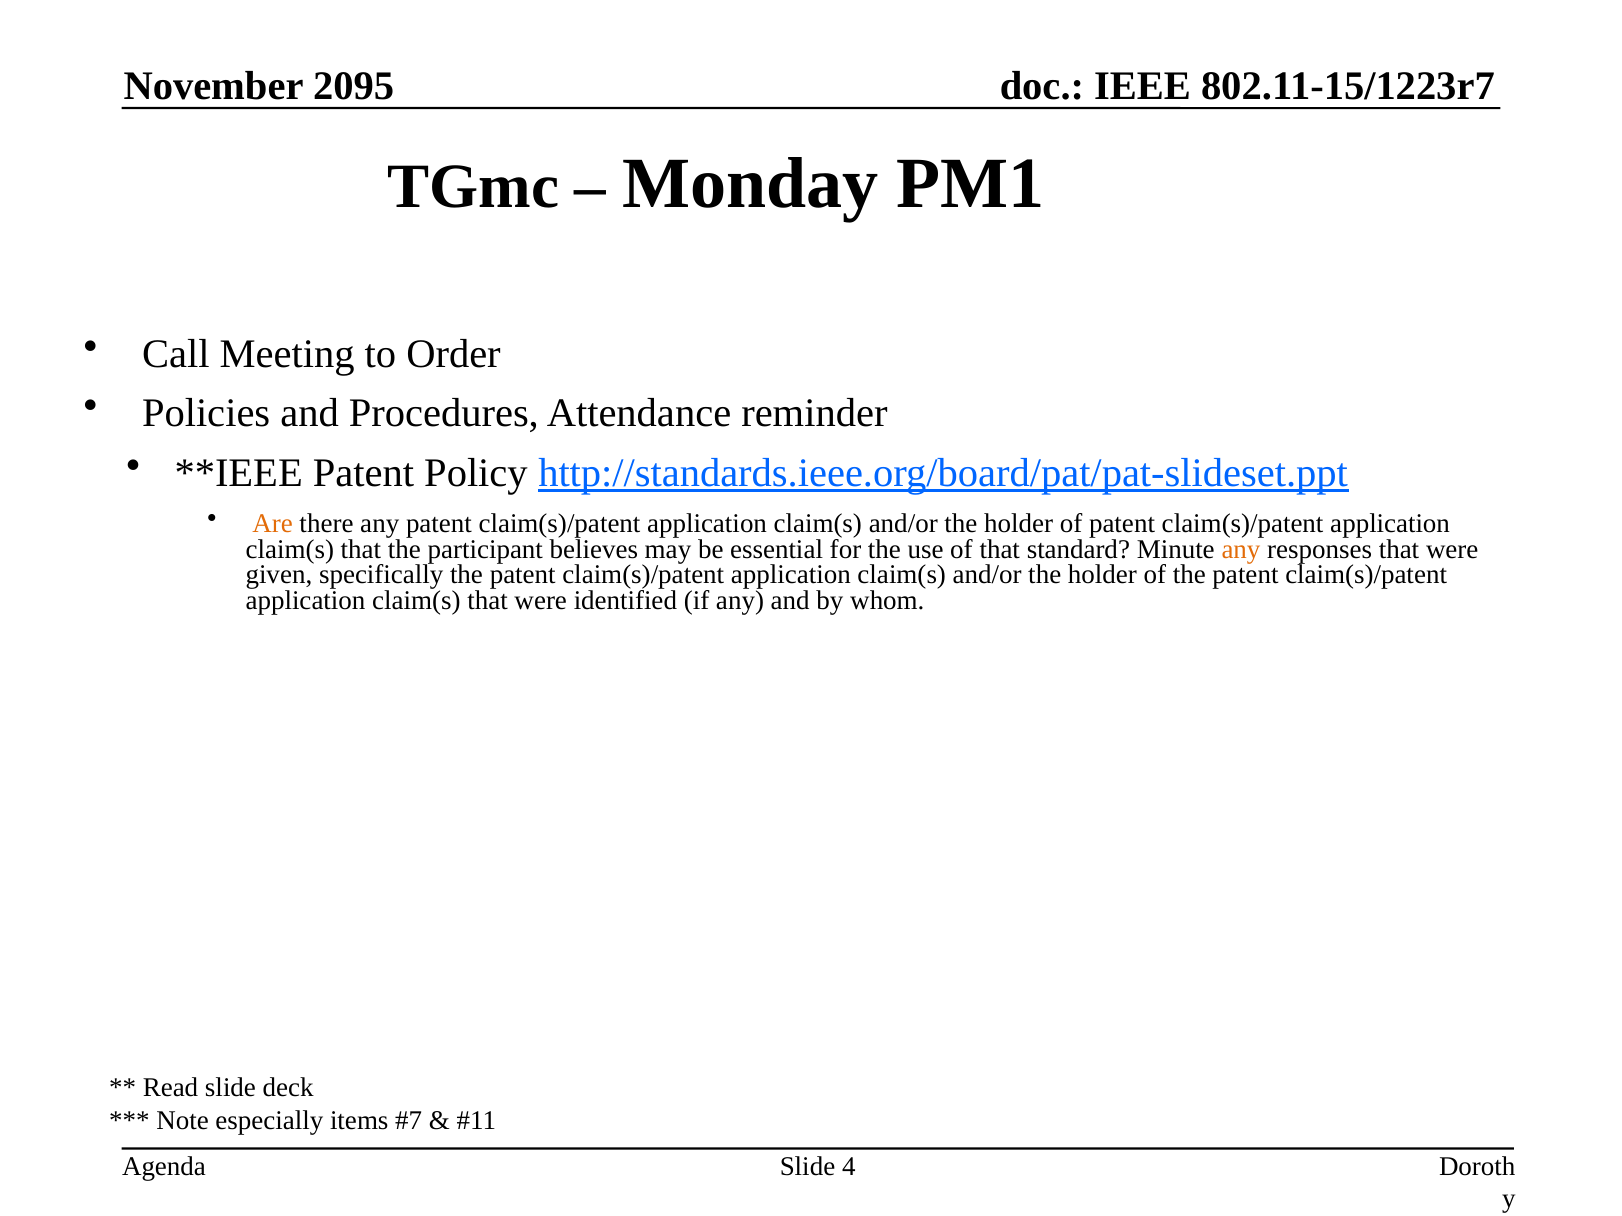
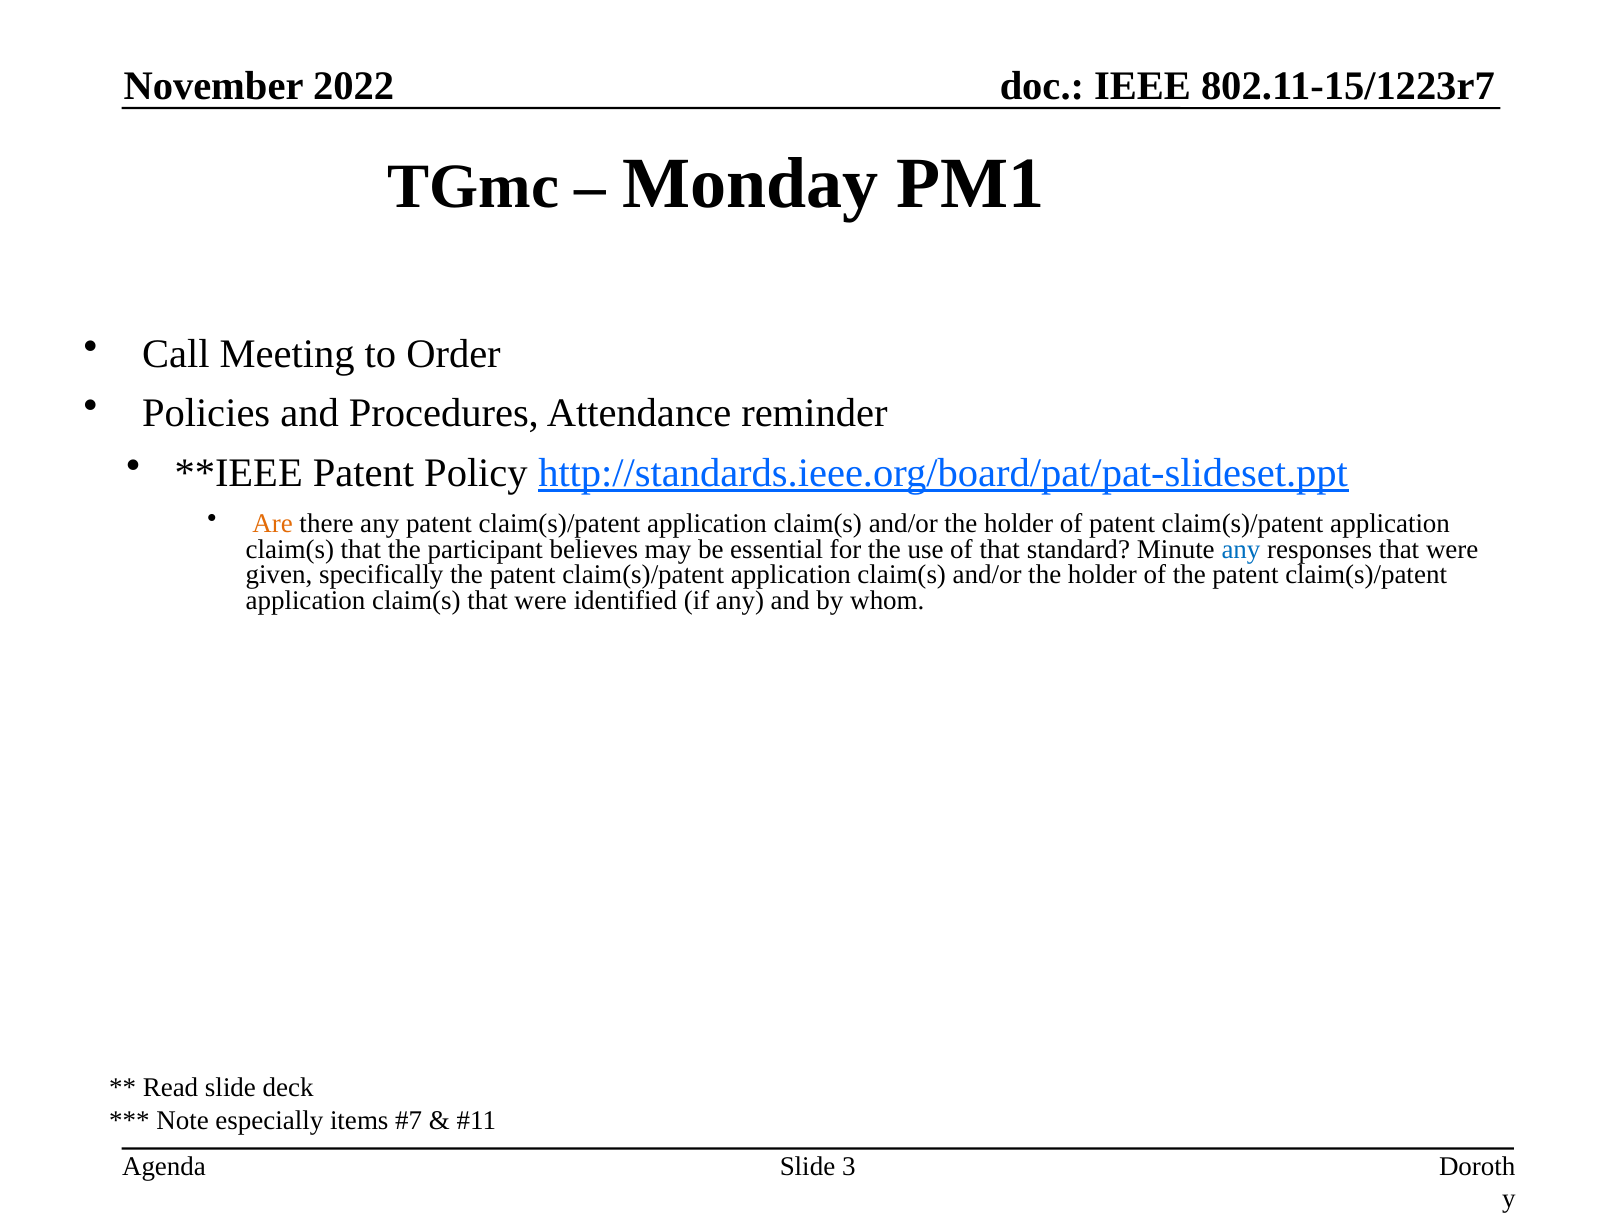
2095: 2095 -> 2022
any at (1241, 549) colour: orange -> blue
4: 4 -> 3
